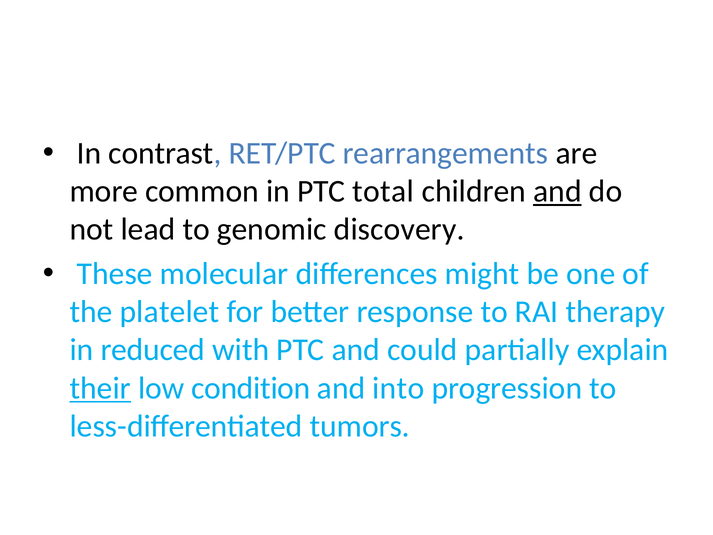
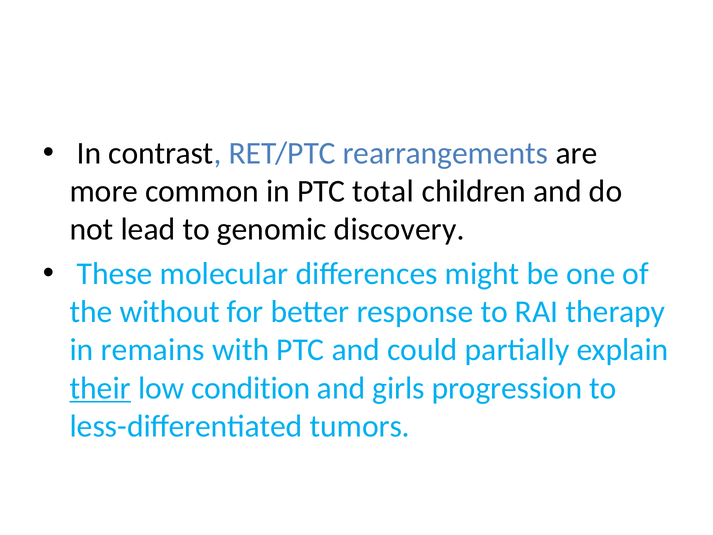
and at (557, 191) underline: present -> none
platelet: platelet -> without
reduced: reduced -> remains
into: into -> girls
